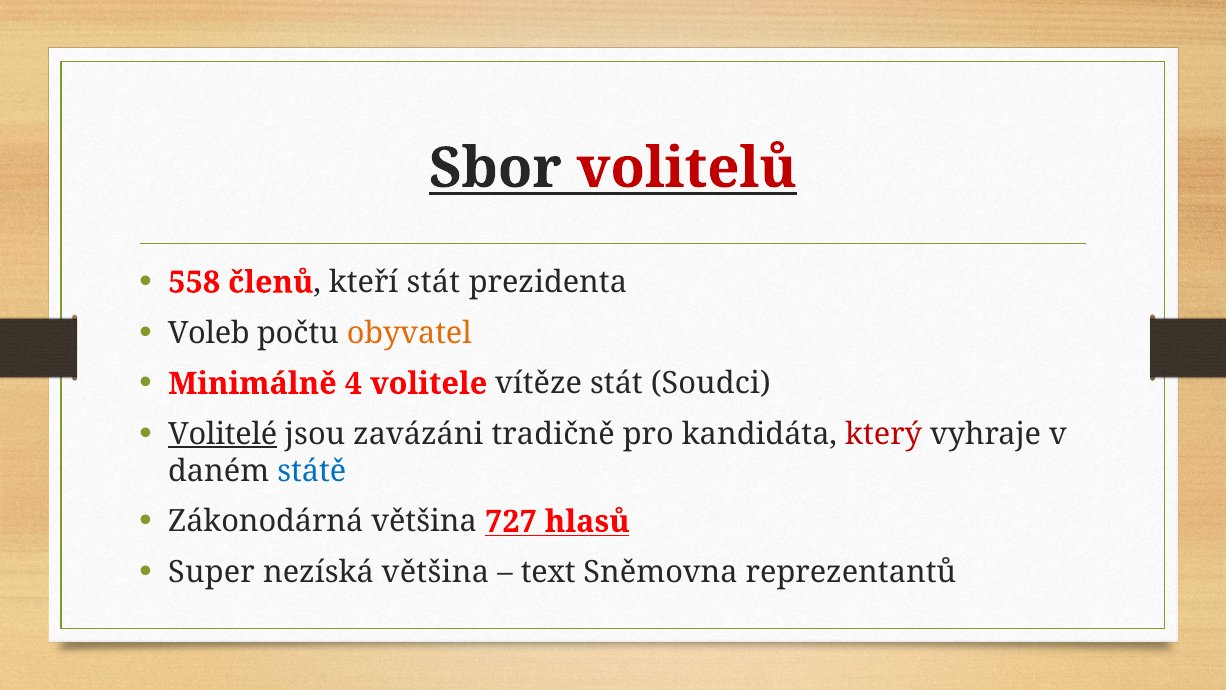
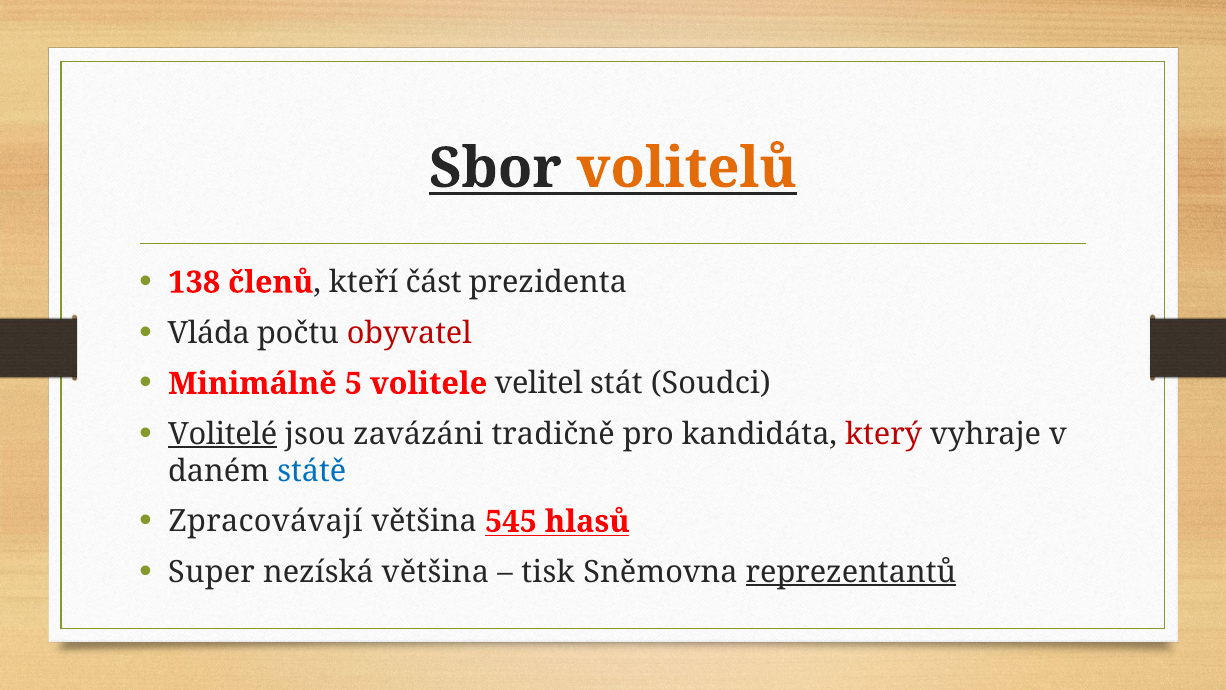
volitelů colour: red -> orange
558: 558 -> 138
kteří stát: stát -> část
Voleb: Voleb -> Vláda
obyvatel colour: orange -> red
4: 4 -> 5
vítěze: vítěze -> velitel
Zákonodárná: Zákonodárná -> Zpracovávají
727: 727 -> 545
text: text -> tisk
reprezentantů underline: none -> present
